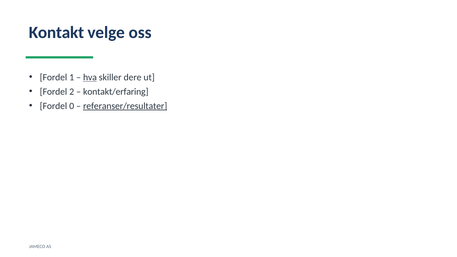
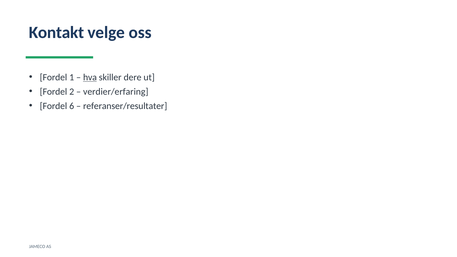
kontakt/erfaring: kontakt/erfaring -> verdier/erfaring
0: 0 -> 6
referanser/resultater underline: present -> none
